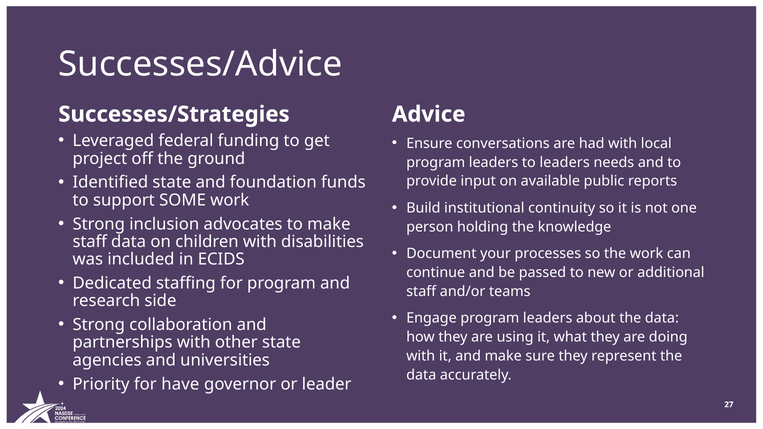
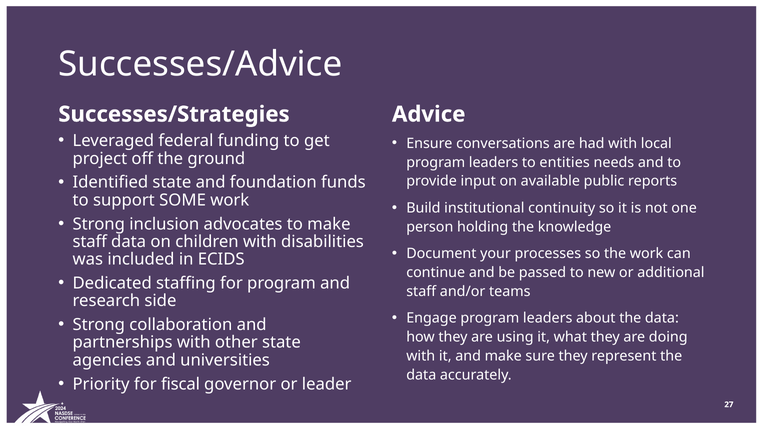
to leaders: leaders -> entities
have: have -> fiscal
